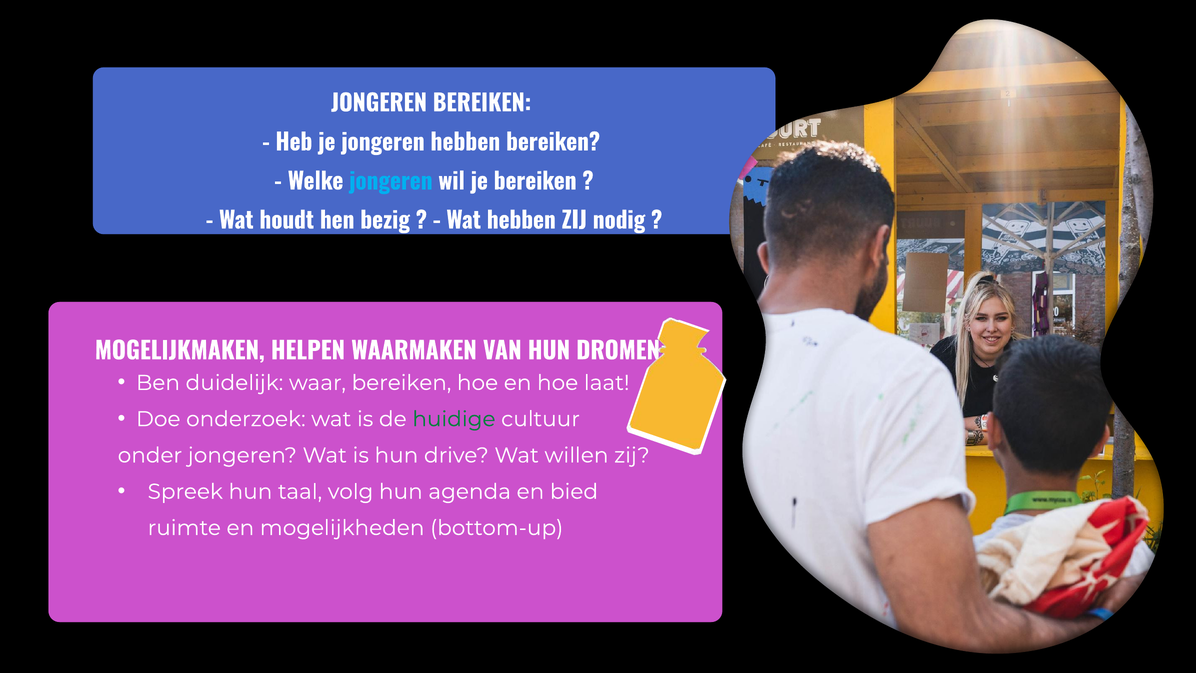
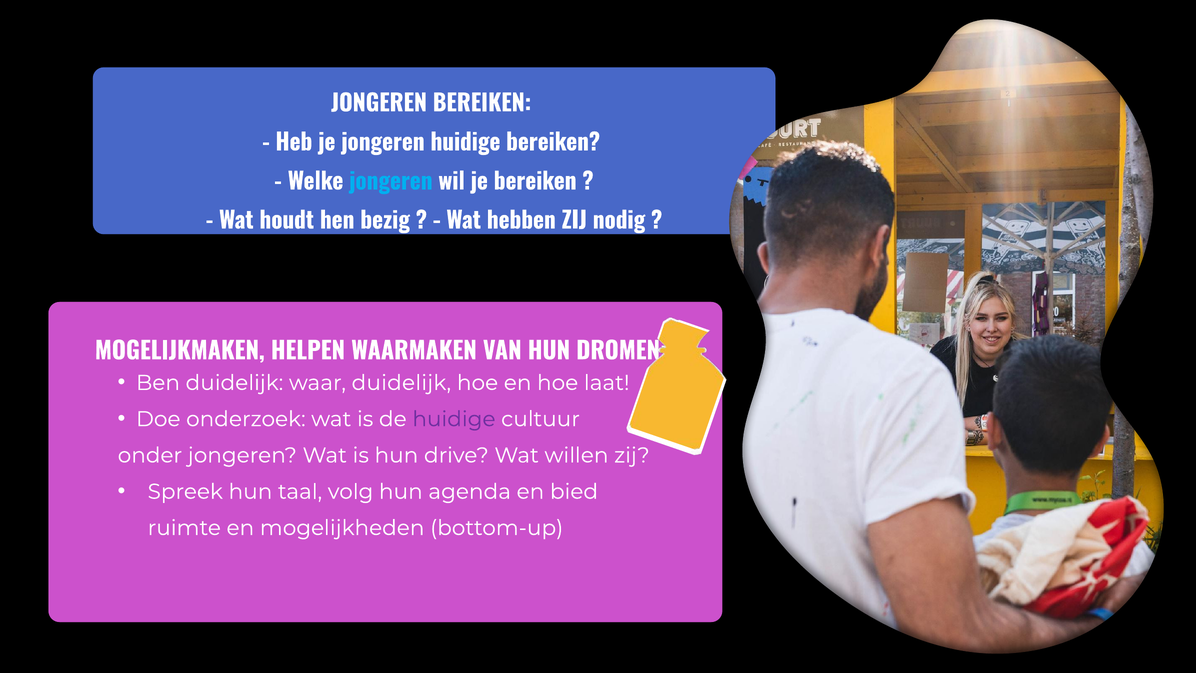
jongeren hebben: hebben -> huidige
waar bereiken: bereiken -> duidelijk
huidige at (454, 419) colour: green -> purple
